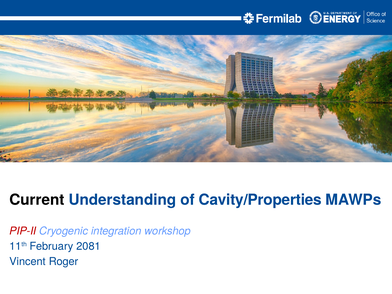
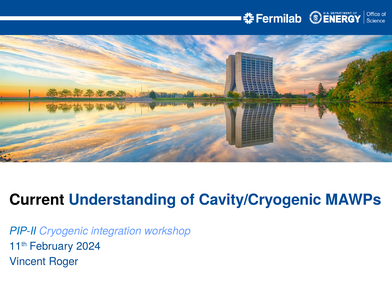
Cavity/Properties: Cavity/Properties -> Cavity/Cryogenic
PIP-II colour: red -> blue
2081: 2081 -> 2024
